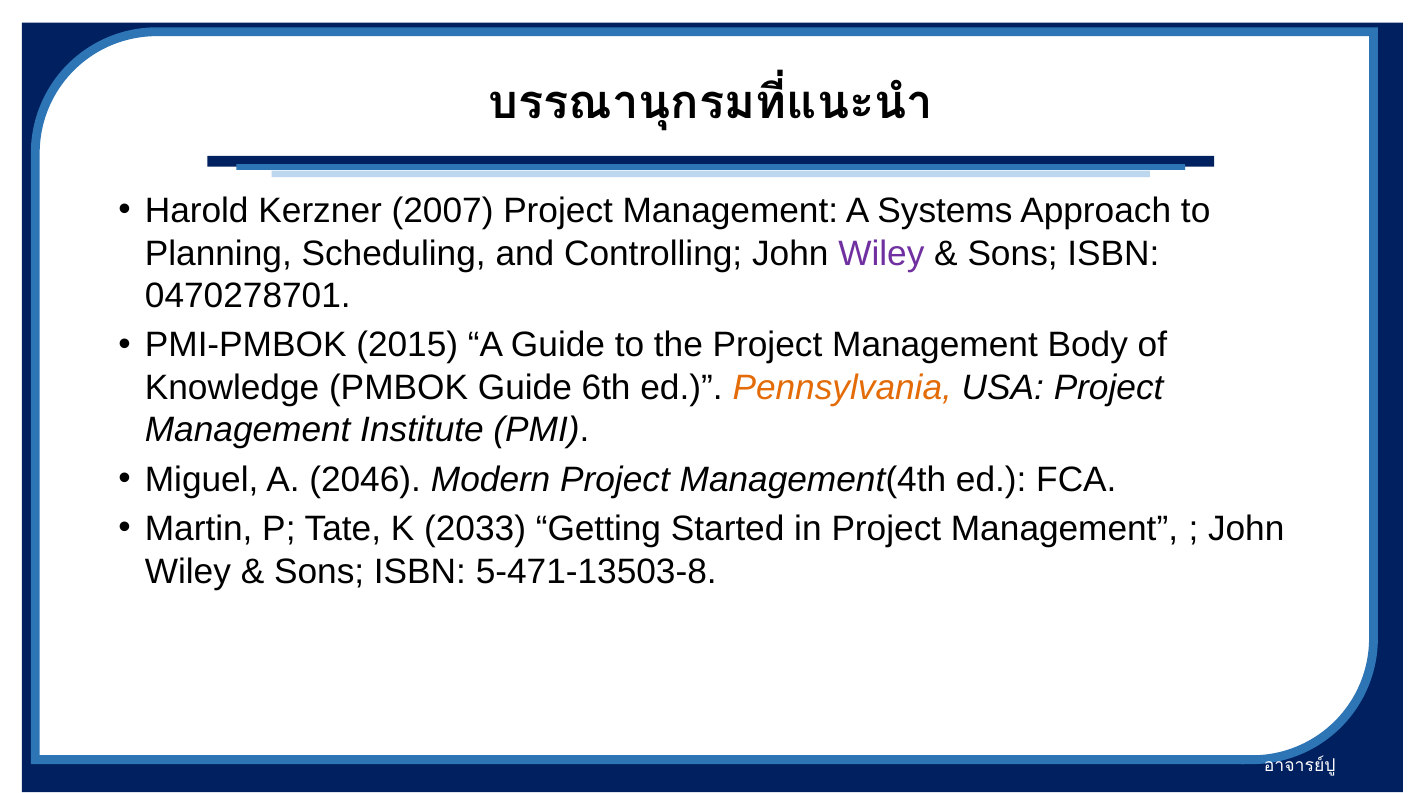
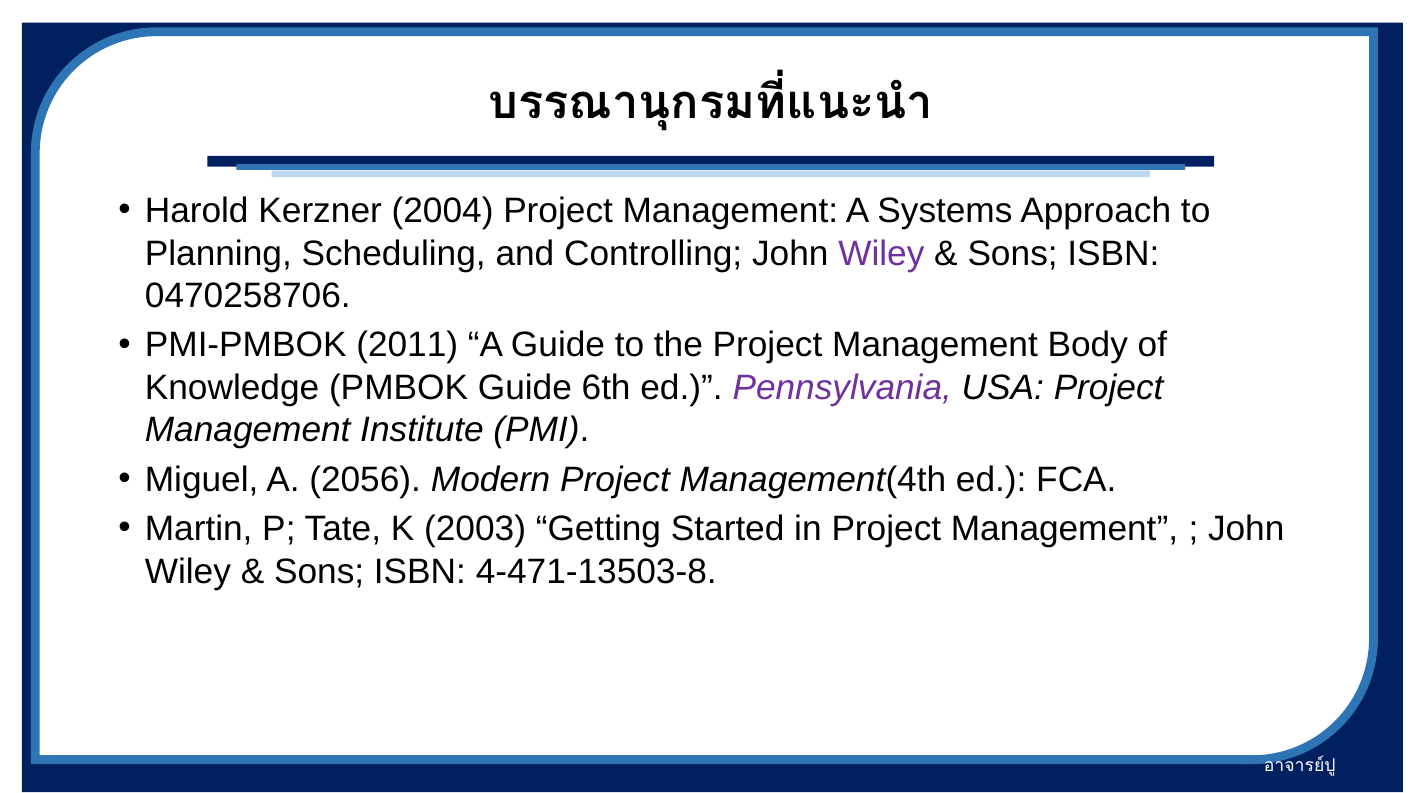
2007: 2007 -> 2004
0470278701: 0470278701 -> 0470258706
2015: 2015 -> 2011
Pennsylvania colour: orange -> purple
2046: 2046 -> 2056
2033: 2033 -> 2003
5-471-13503-8: 5-471-13503-8 -> 4-471-13503-8
